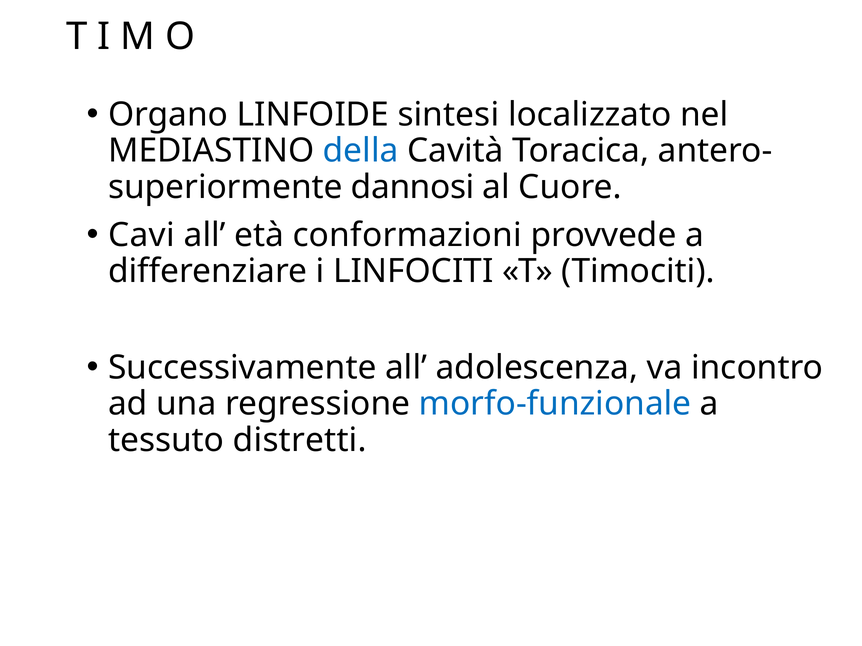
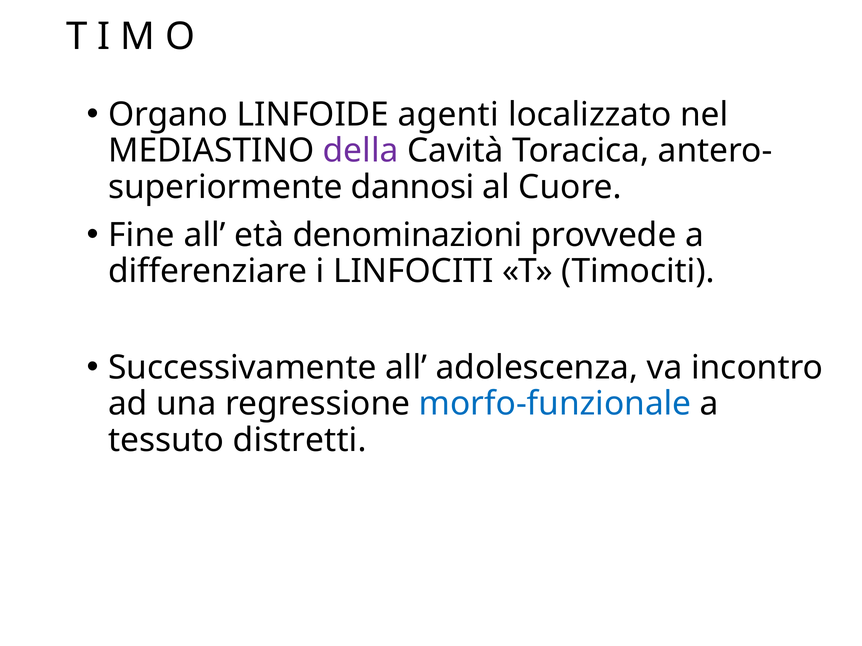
sintesi: sintesi -> agenti
della colour: blue -> purple
Cavi: Cavi -> Fine
conformazioni: conformazioni -> denominazioni
